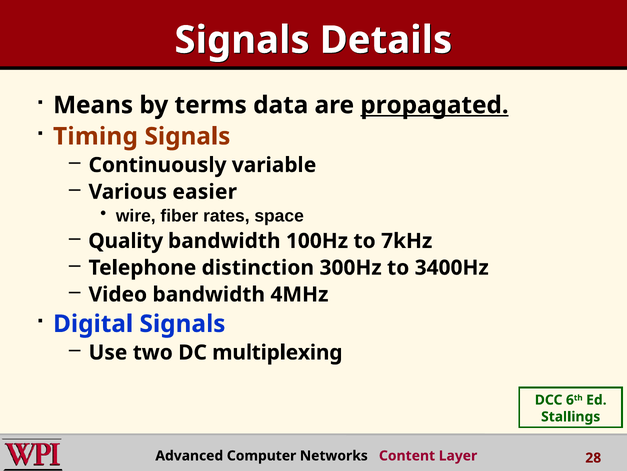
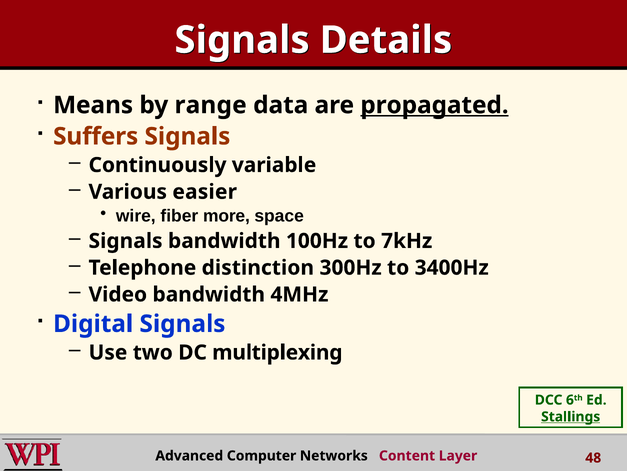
terms: terms -> range
Timing: Timing -> Suffers
rates: rates -> more
Quality at (126, 241): Quality -> Signals
Stallings underline: none -> present
28: 28 -> 48
